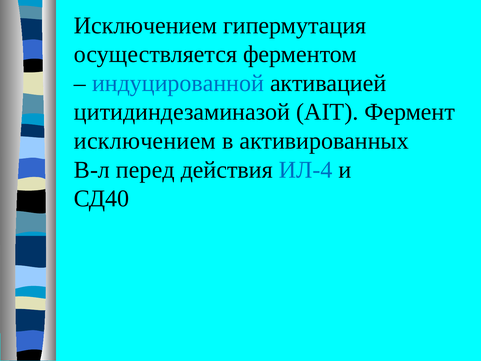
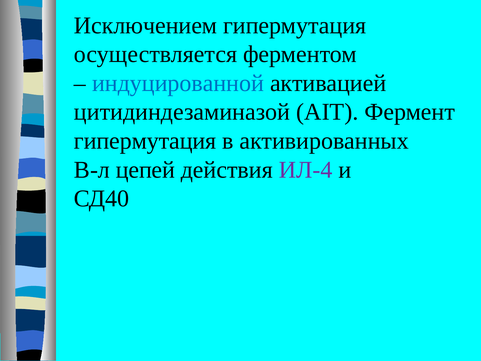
исключением at (145, 141): исключением -> гипермутация
перед: перед -> цепей
ИЛ-4 colour: blue -> purple
